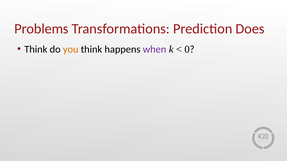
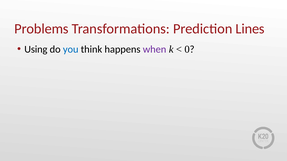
Does: Does -> Lines
Think at (36, 49): Think -> Using
you colour: orange -> blue
